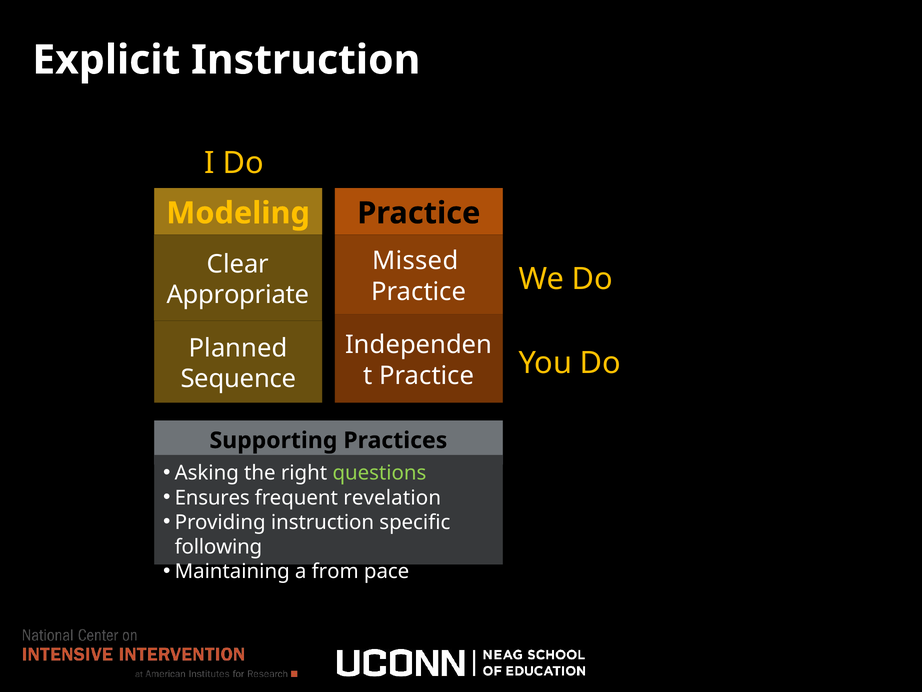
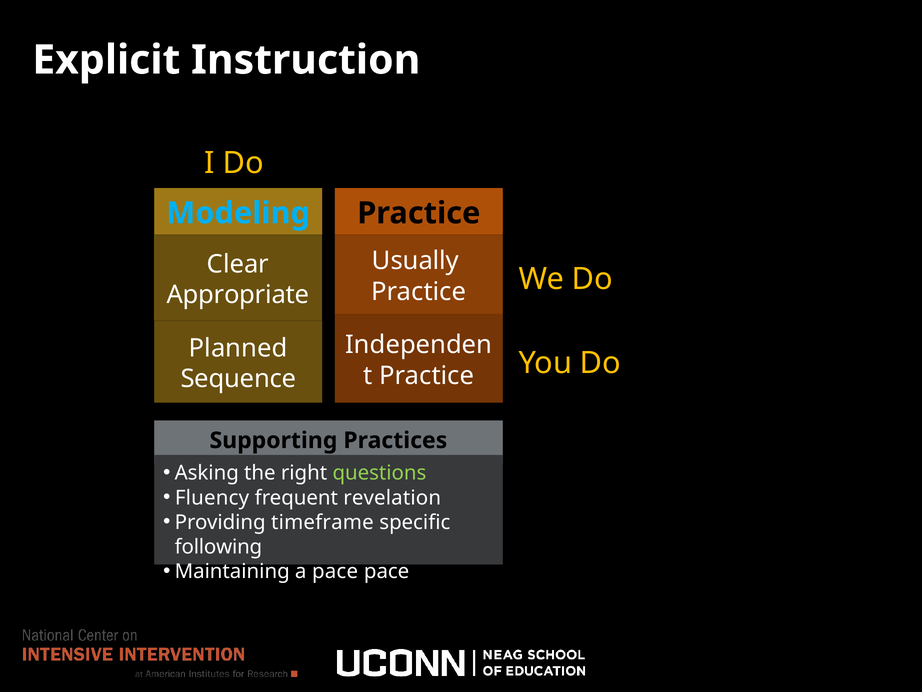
Modeling colour: yellow -> light blue
Missed: Missed -> Usually
Ensures: Ensures -> Fluency
Providing instruction: instruction -> timeframe
a from: from -> pace
